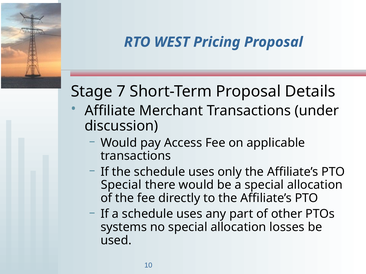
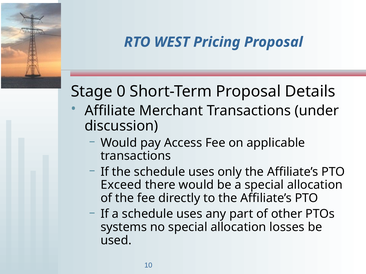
7: 7 -> 0
Special at (121, 185): Special -> Exceed
